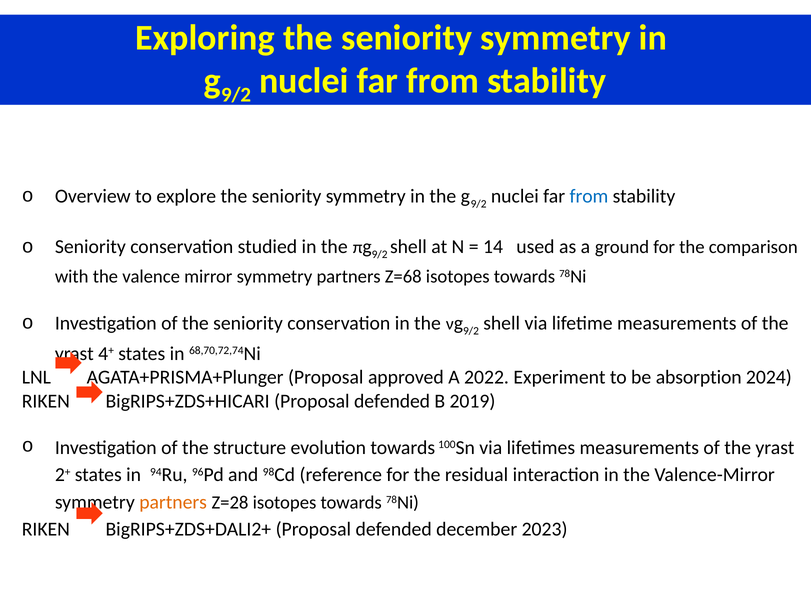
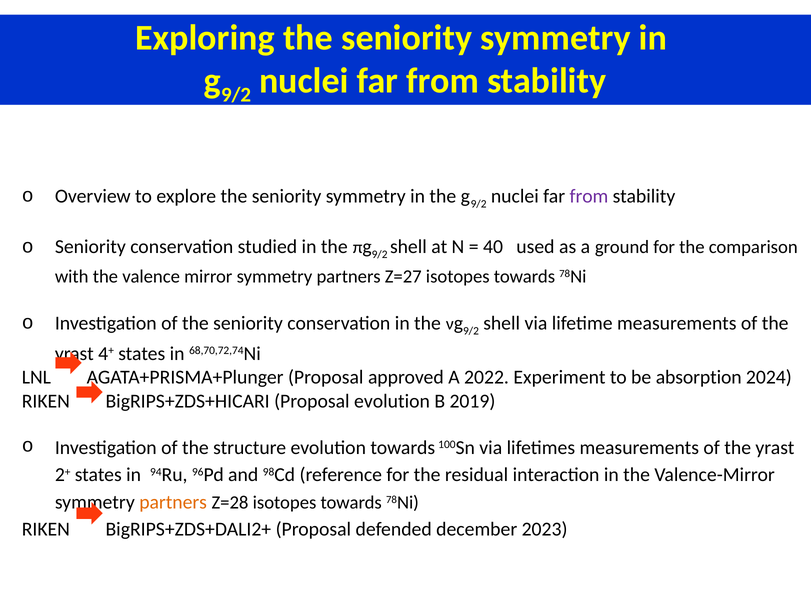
from at (589, 196) colour: blue -> purple
14: 14 -> 40
Z=68: Z=68 -> Z=27
BigRIPS+ZDS+HICARI Proposal defended: defended -> evolution
